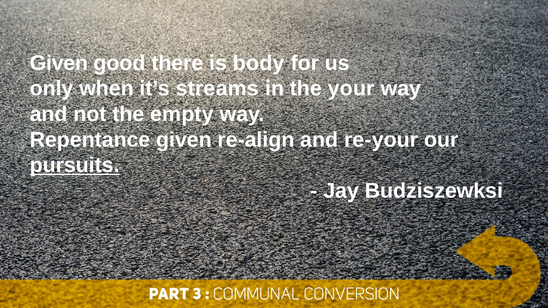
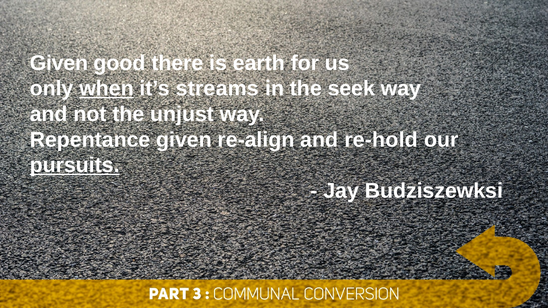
body: body -> earth
when underline: none -> present
your: your -> seek
empty: empty -> unjust
re-your: re-your -> re-hold
